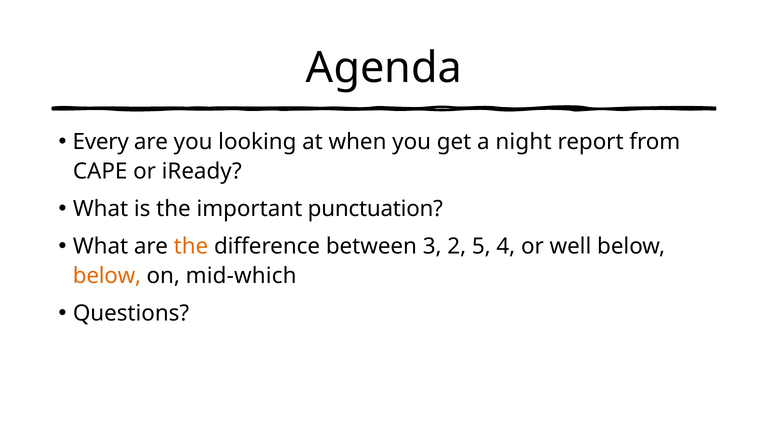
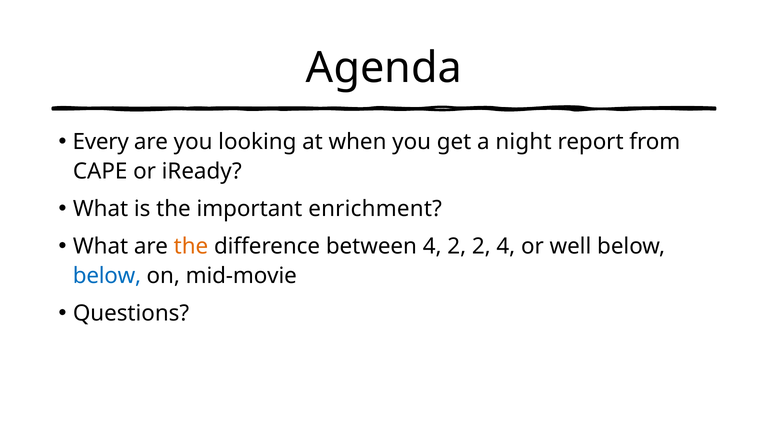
punctuation: punctuation -> enrichment
between 3: 3 -> 4
2 5: 5 -> 2
below at (107, 276) colour: orange -> blue
mid-which: mid-which -> mid-movie
